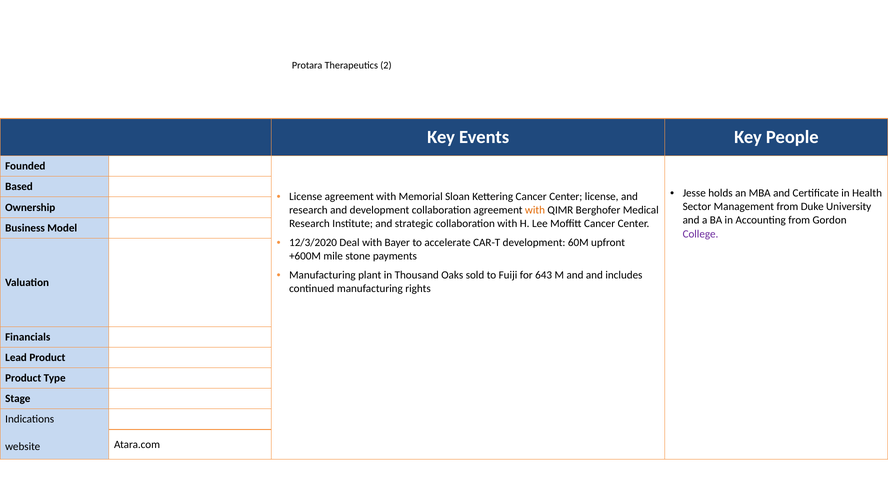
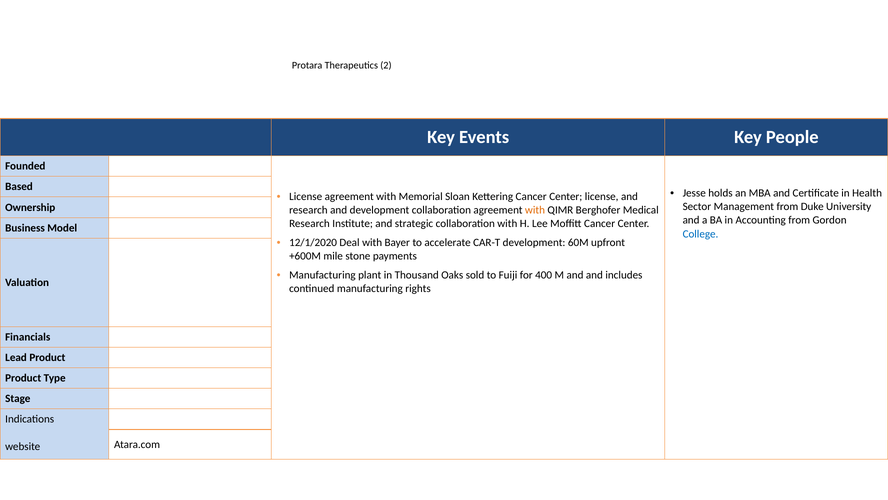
College colour: purple -> blue
12/3/2020: 12/3/2020 -> 12/1/2020
643: 643 -> 400
